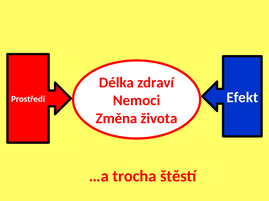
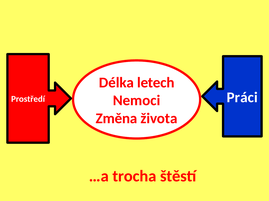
zdraví: zdraví -> letech
Efekt: Efekt -> Práci
